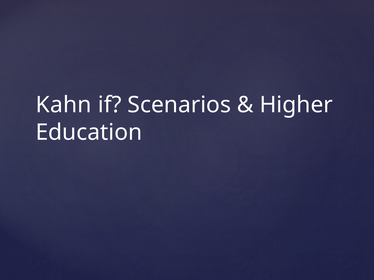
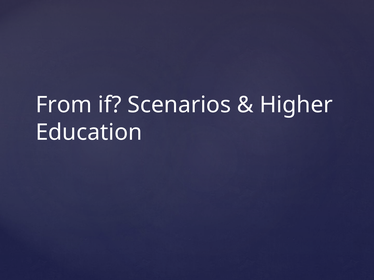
Kahn: Kahn -> From
